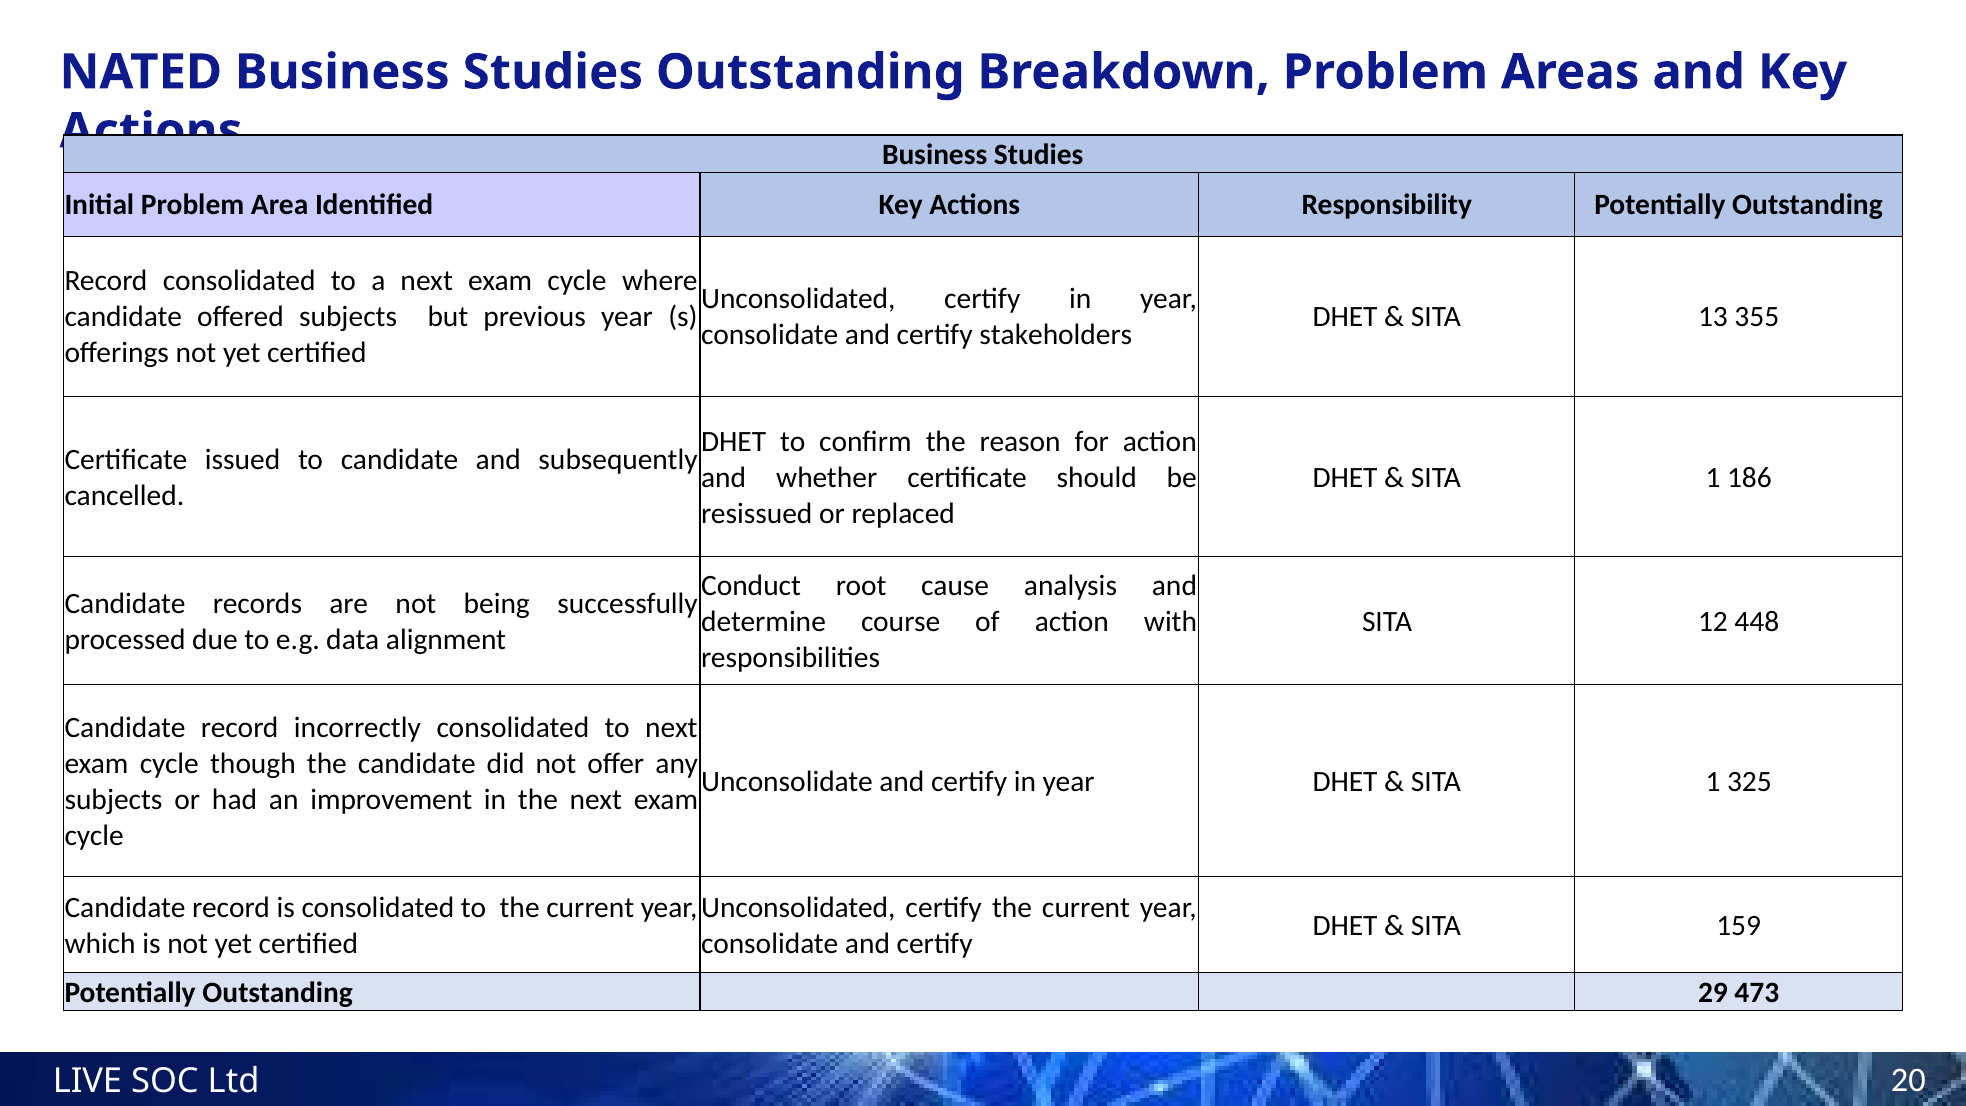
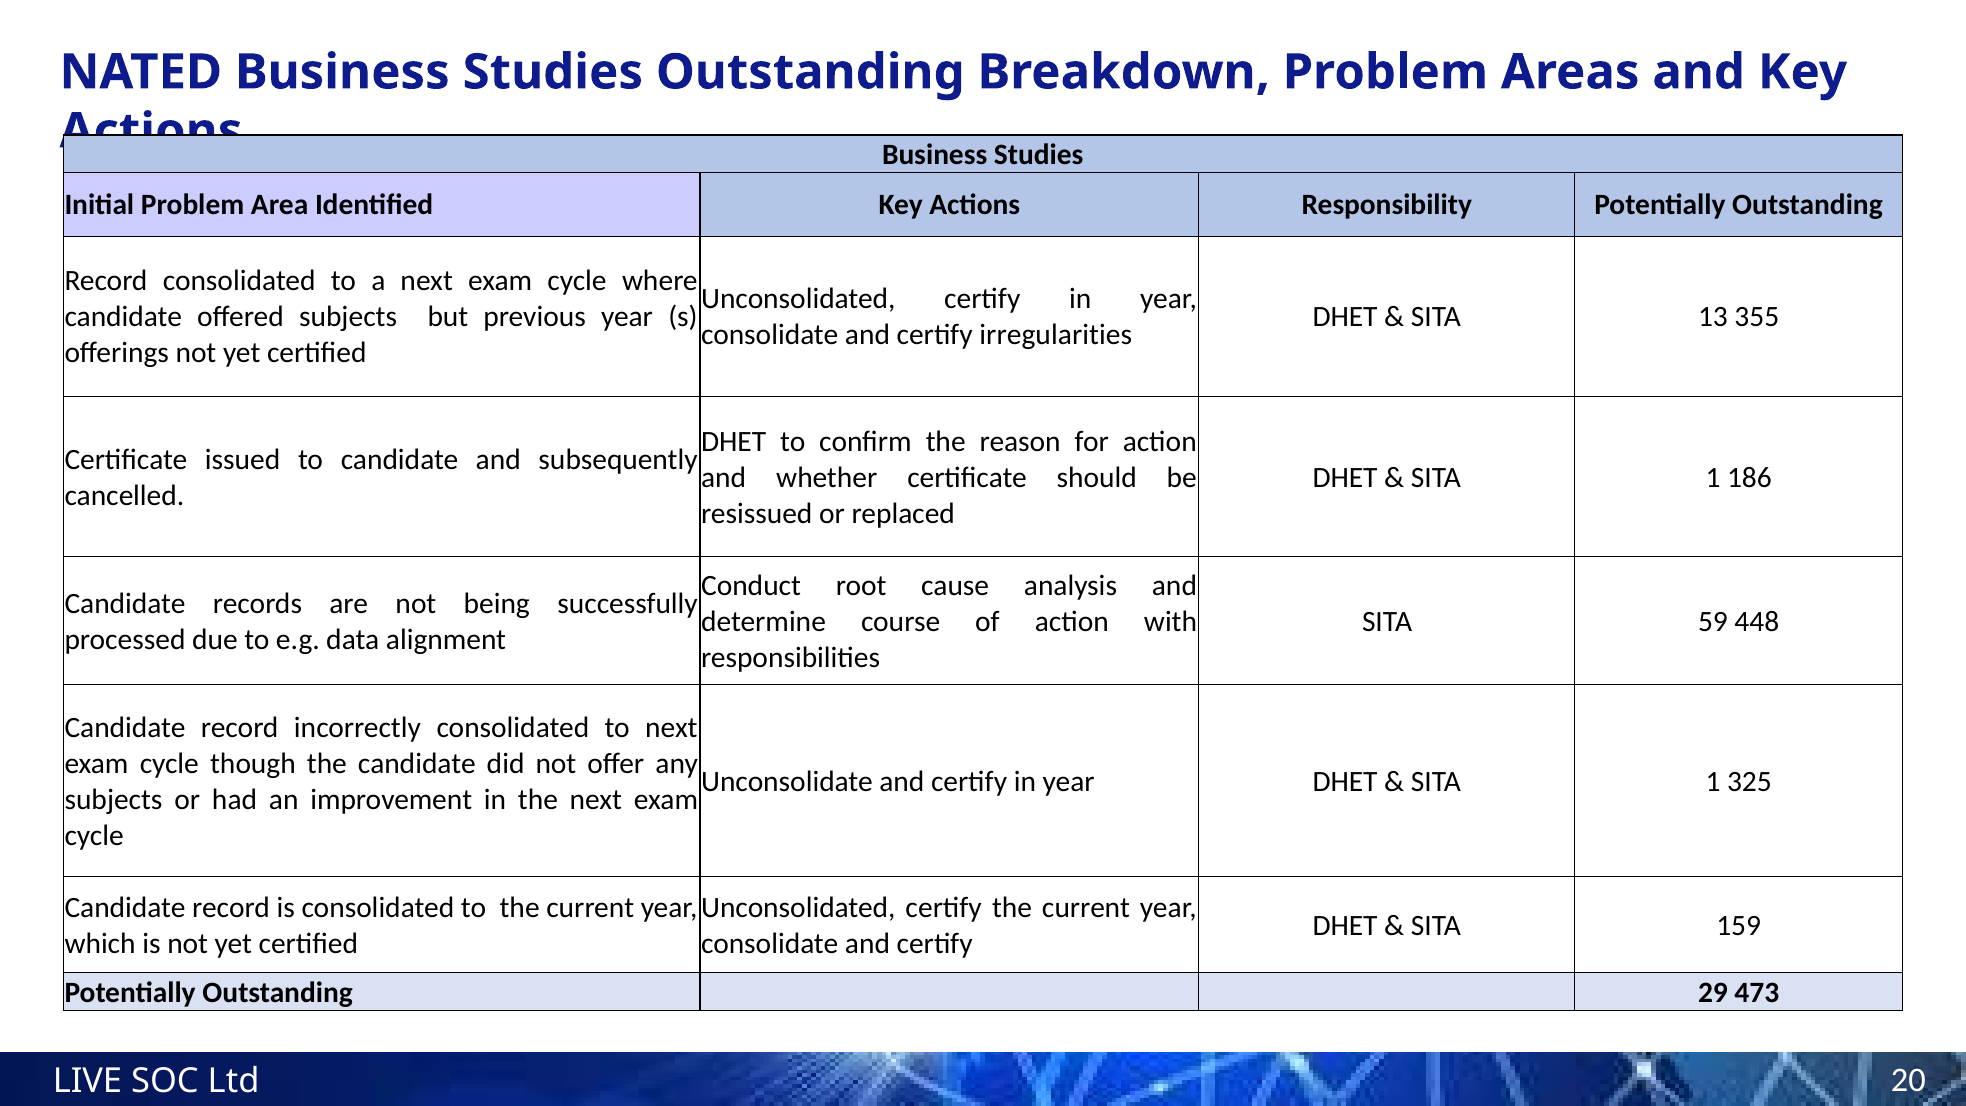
stakeholders: stakeholders -> irregularities
12: 12 -> 59
